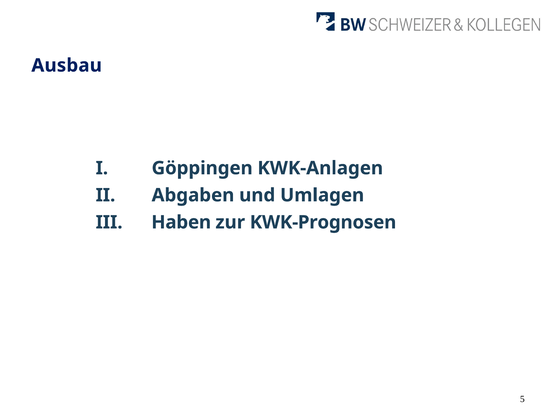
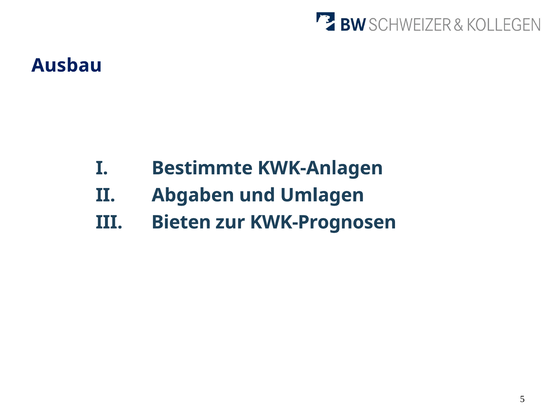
Göppingen: Göppingen -> Bestimmte
Haben: Haben -> Bieten
